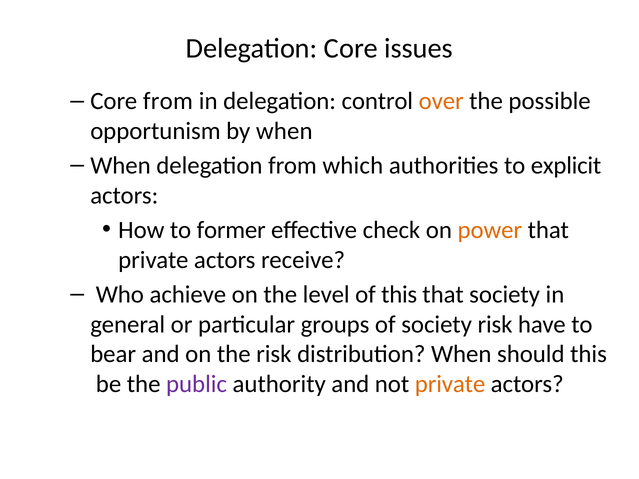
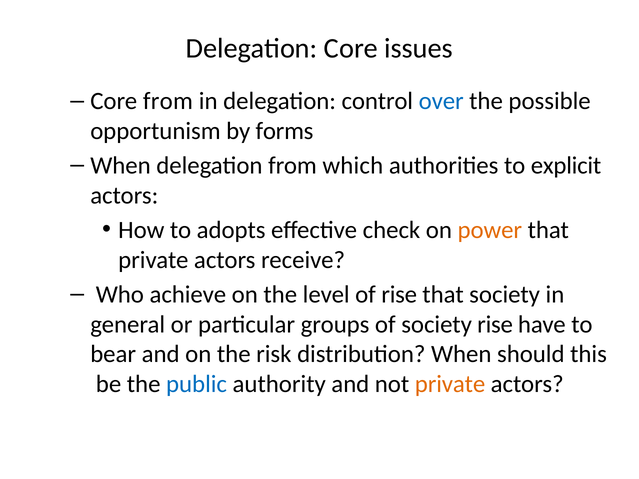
over colour: orange -> blue
by when: when -> forms
former: former -> adopts
of this: this -> rise
society risk: risk -> rise
public colour: purple -> blue
